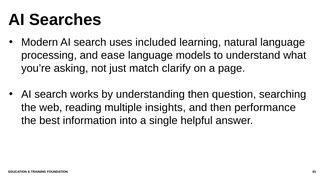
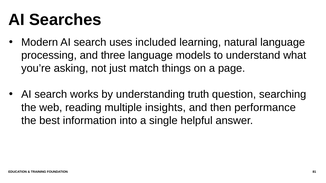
ease: ease -> three
clarify: clarify -> things
understanding then: then -> truth
